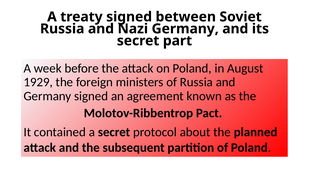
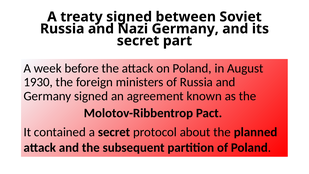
1929: 1929 -> 1930
